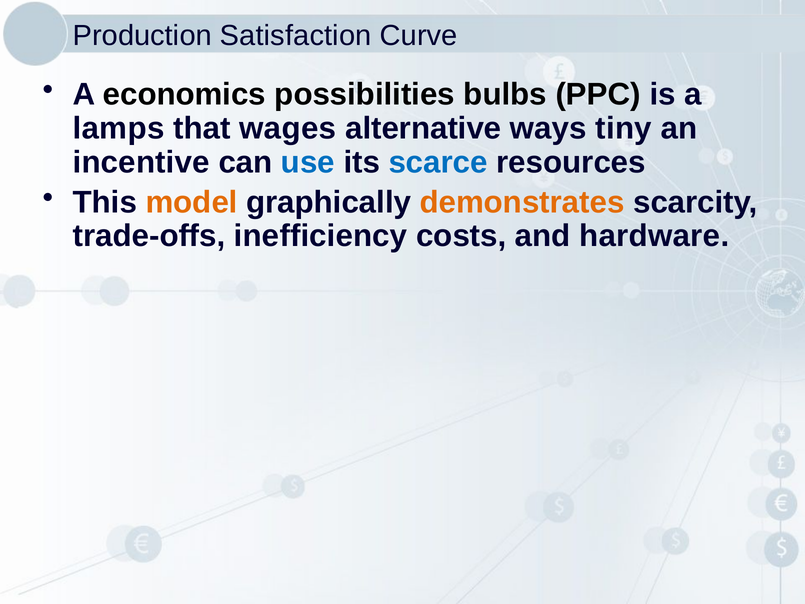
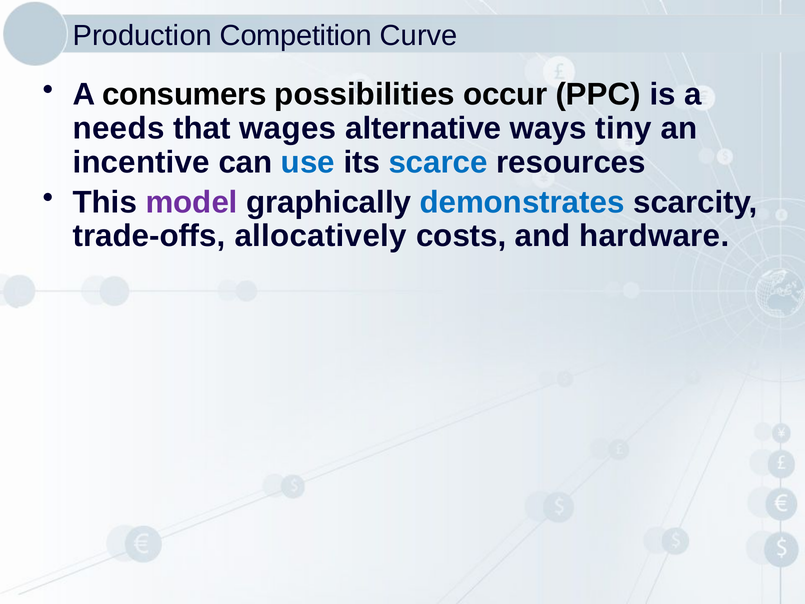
Satisfaction: Satisfaction -> Competition
economics: economics -> consumers
bulbs: bulbs -> occur
lamps: lamps -> needs
model colour: orange -> purple
demonstrates colour: orange -> blue
inefficiency: inefficiency -> allocatively
